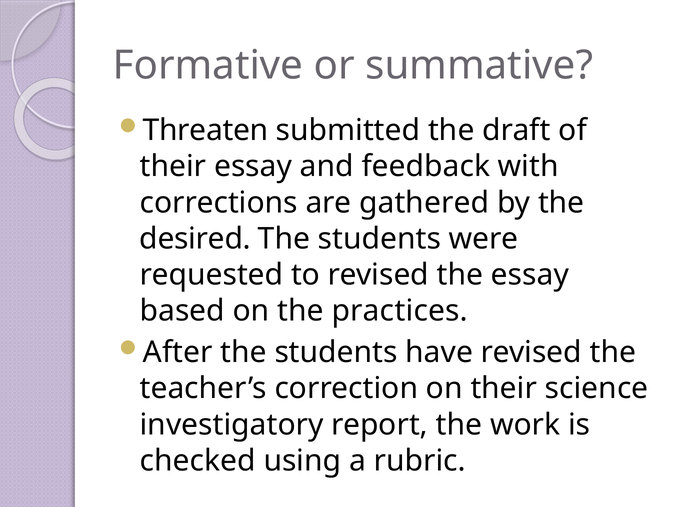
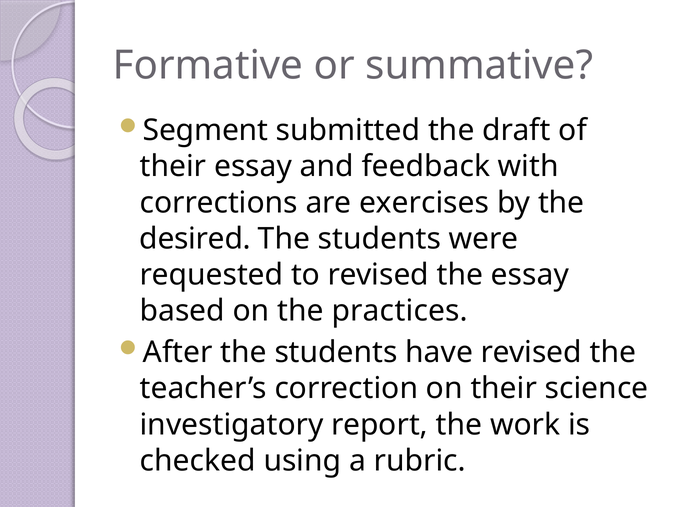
Threaten: Threaten -> Segment
gathered: gathered -> exercises
